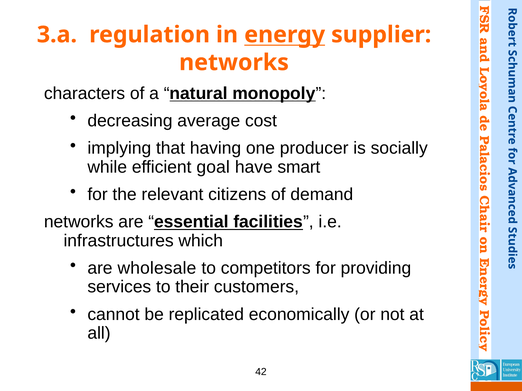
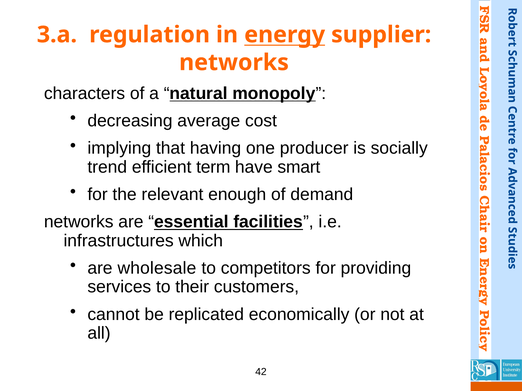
while: while -> trend
goal: goal -> term
citizens: citizens -> enough
